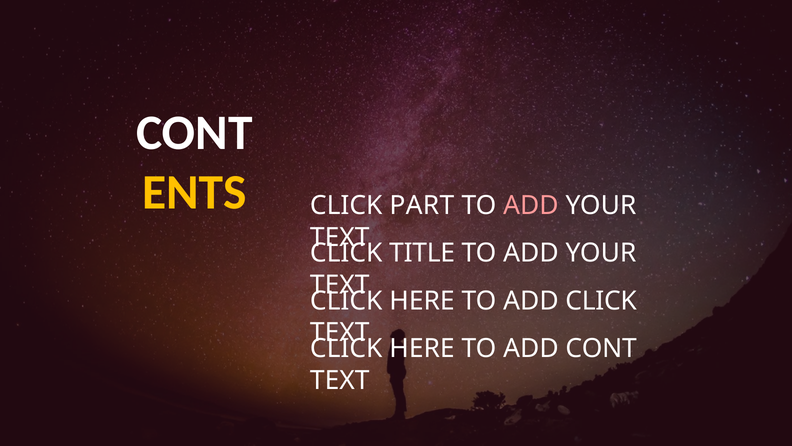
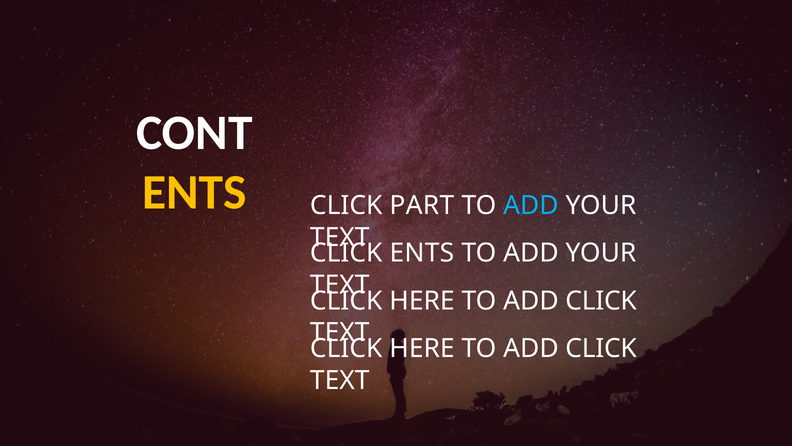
ADD at (531, 205) colour: pink -> light blue
TITLE at (422, 253): TITLE -> ENTS
CONT at (601, 348): CONT -> CLICK
